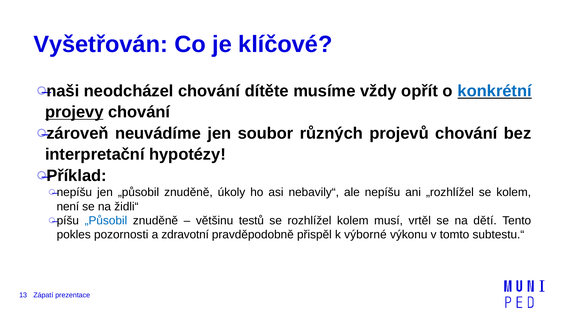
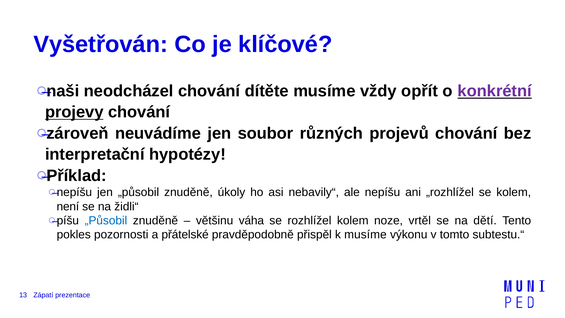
konkrétní colour: blue -> purple
testů: testů -> váha
musí: musí -> noze
zdravotní: zdravotní -> přátelské
k výborné: výborné -> musíme
